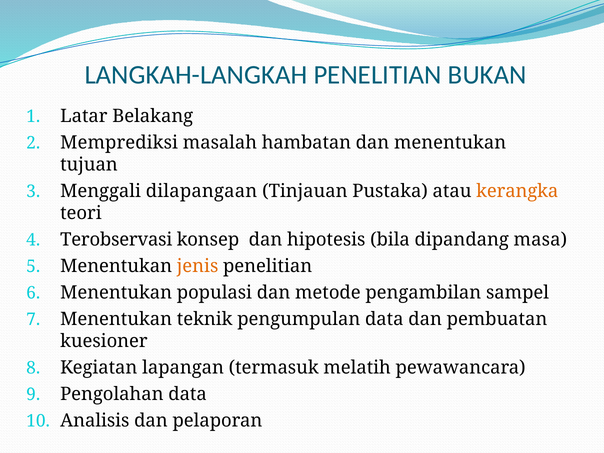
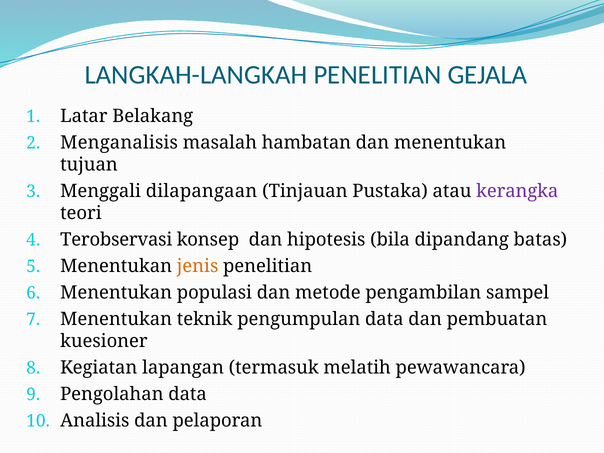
BUKAN: BUKAN -> GEJALA
Memprediksi: Memprediksi -> Menganalisis
kerangka colour: orange -> purple
masa: masa -> batas
